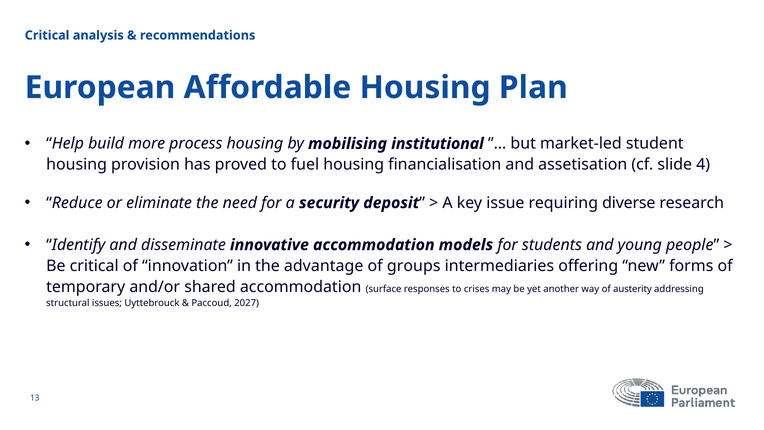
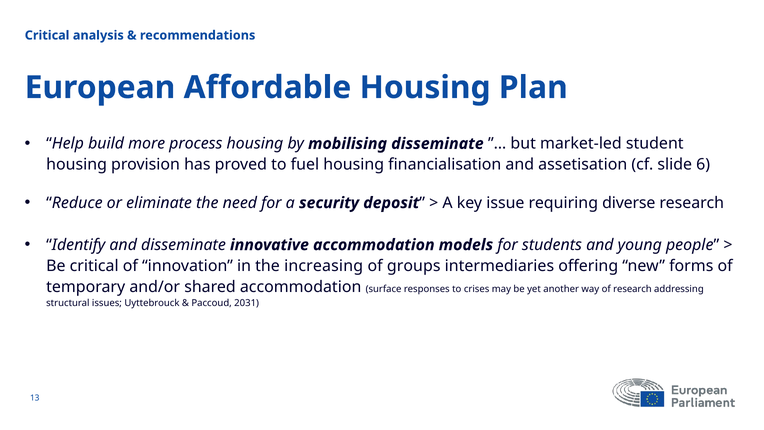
mobilising institutional: institutional -> disseminate
4: 4 -> 6
advantage: advantage -> increasing
of austerity: austerity -> research
2027: 2027 -> 2031
